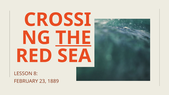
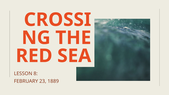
THE underline: present -> none
